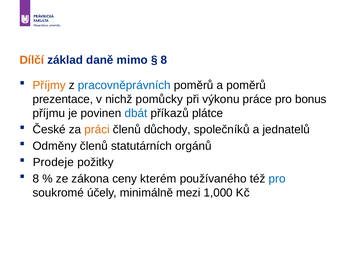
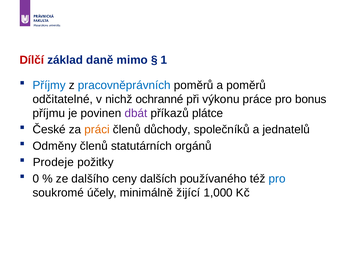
Dílčí colour: orange -> red
8 at (164, 60): 8 -> 1
Příjmy colour: orange -> blue
prezentace: prezentace -> odčitatelné
pomůcky: pomůcky -> ochranné
dbát colour: blue -> purple
8 at (36, 178): 8 -> 0
zákona: zákona -> dalšího
kterém: kterém -> dalších
mezi: mezi -> žijící
